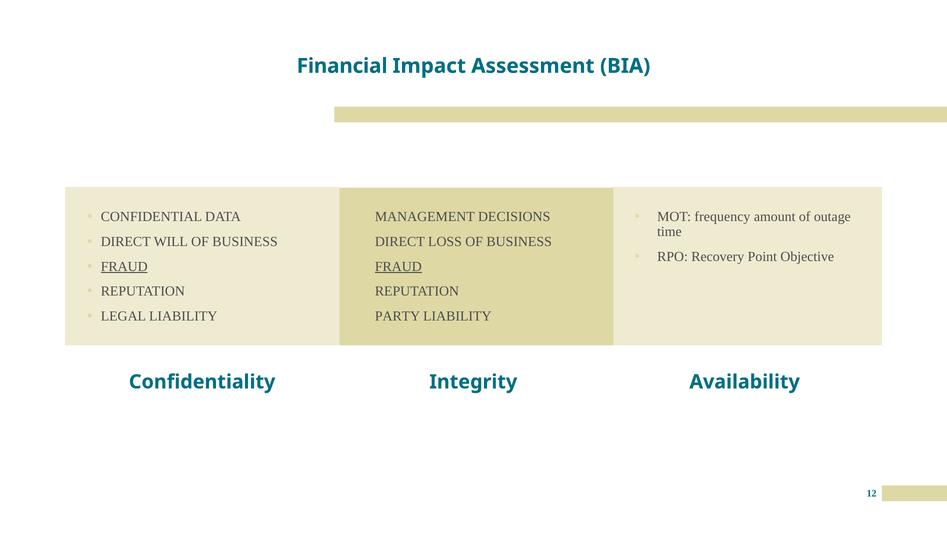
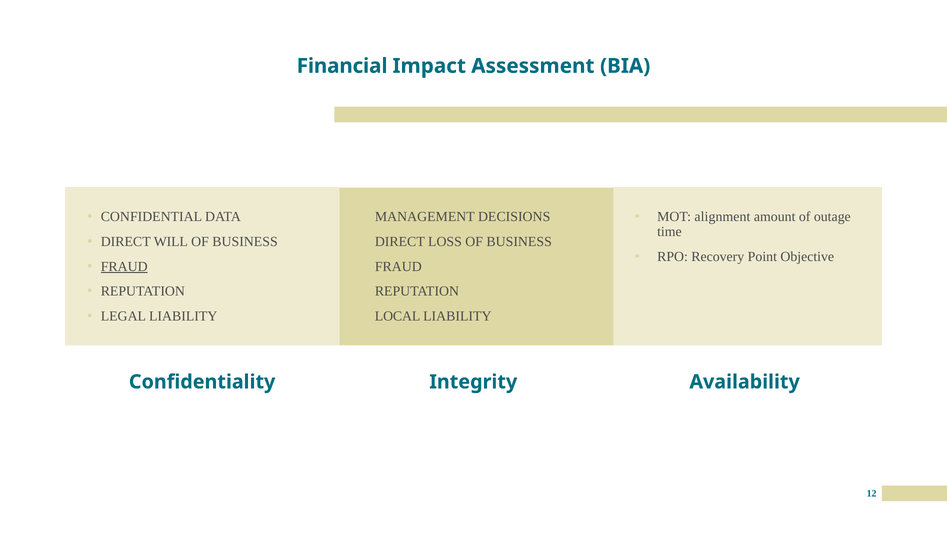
frequency: frequency -> alignment
FRAUD at (398, 266) underline: present -> none
PARTY: PARTY -> LOCAL
